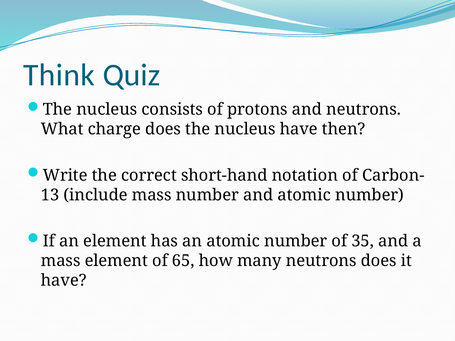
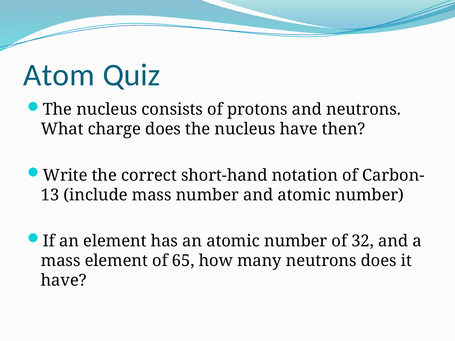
Think: Think -> Atom
35: 35 -> 32
